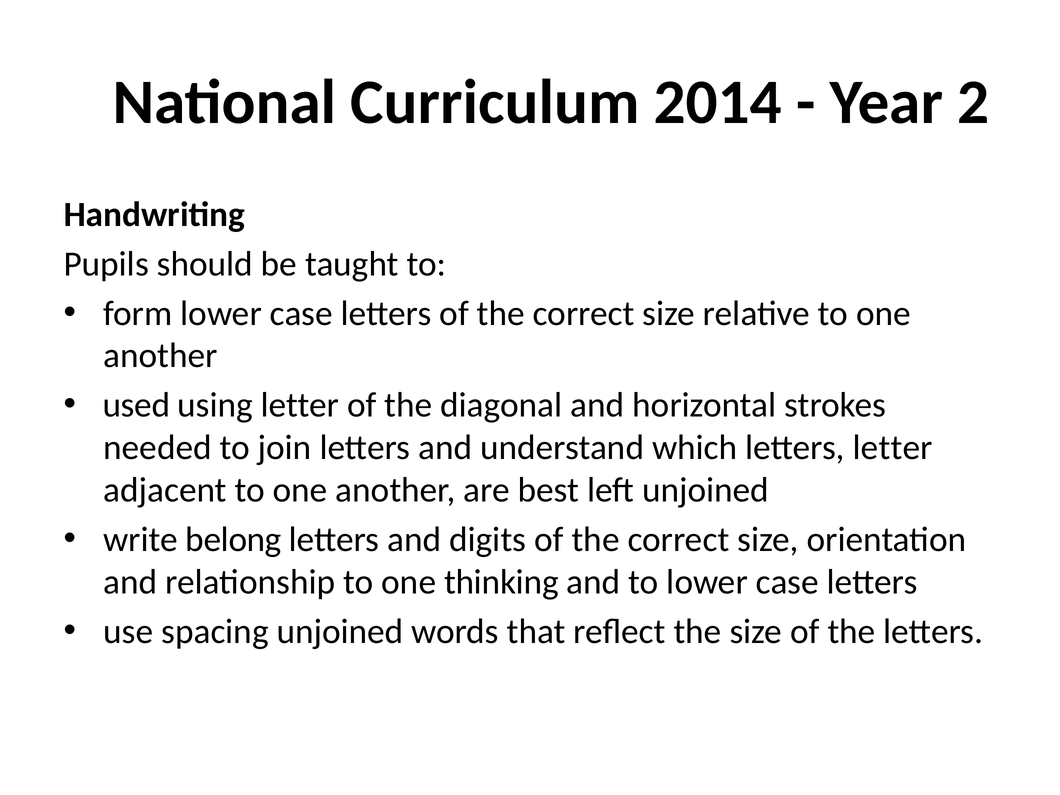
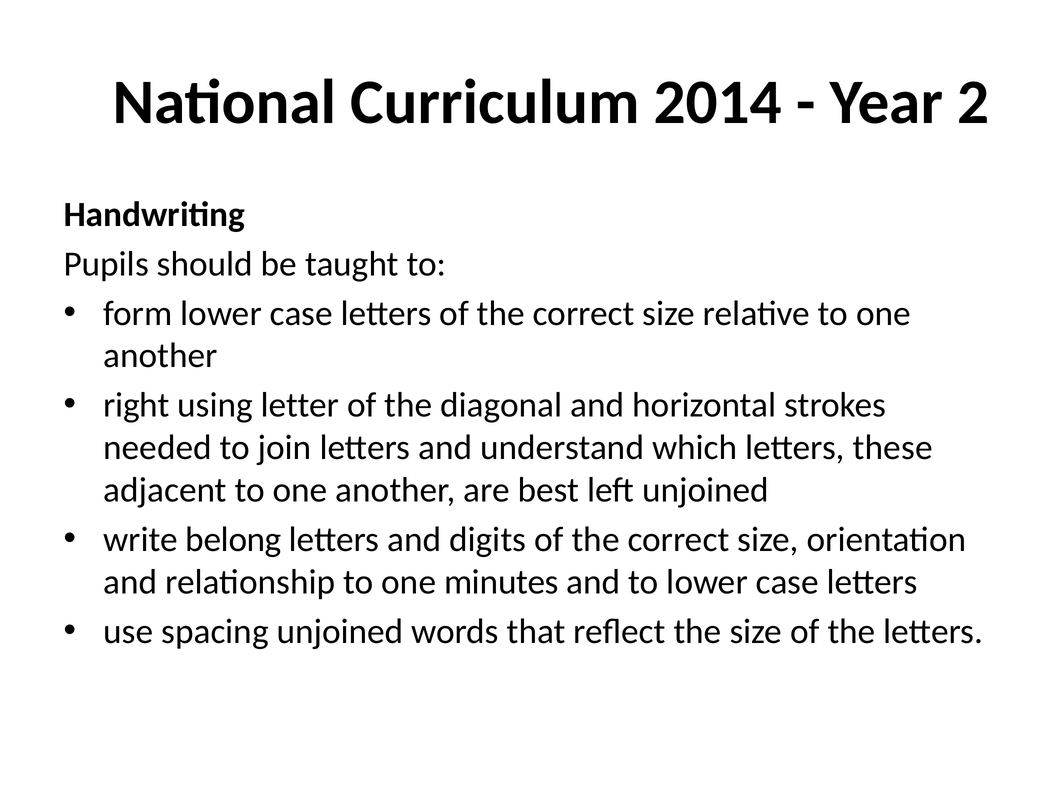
used: used -> right
letters letter: letter -> these
thinking: thinking -> minutes
